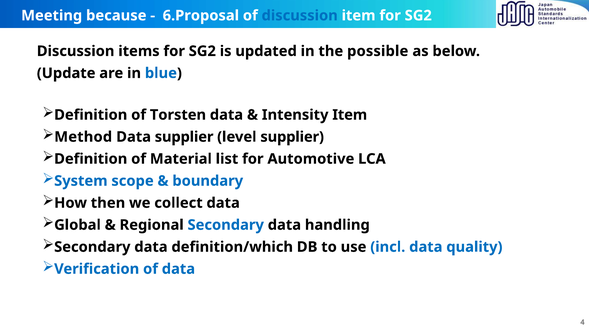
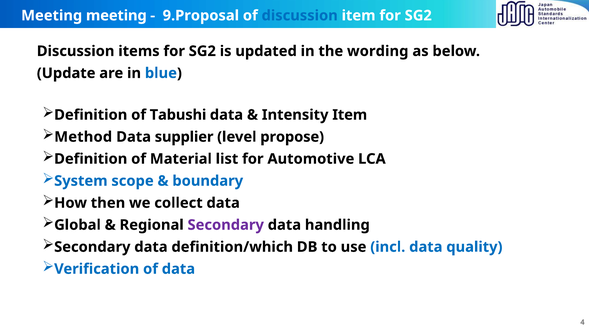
Meeting because: because -> meeting
6.Proposal: 6.Proposal -> 9.Proposal
possible: possible -> wording
Torsten: Torsten -> Tabushi
level supplier: supplier -> propose
Secondary at (226, 225) colour: blue -> purple
